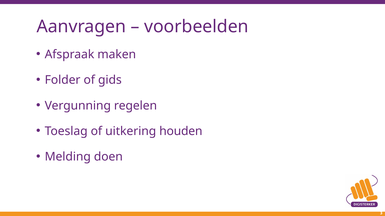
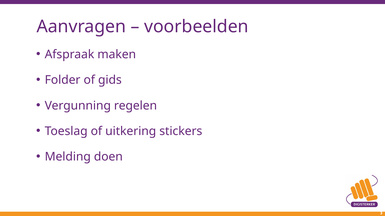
houden: houden -> stickers
